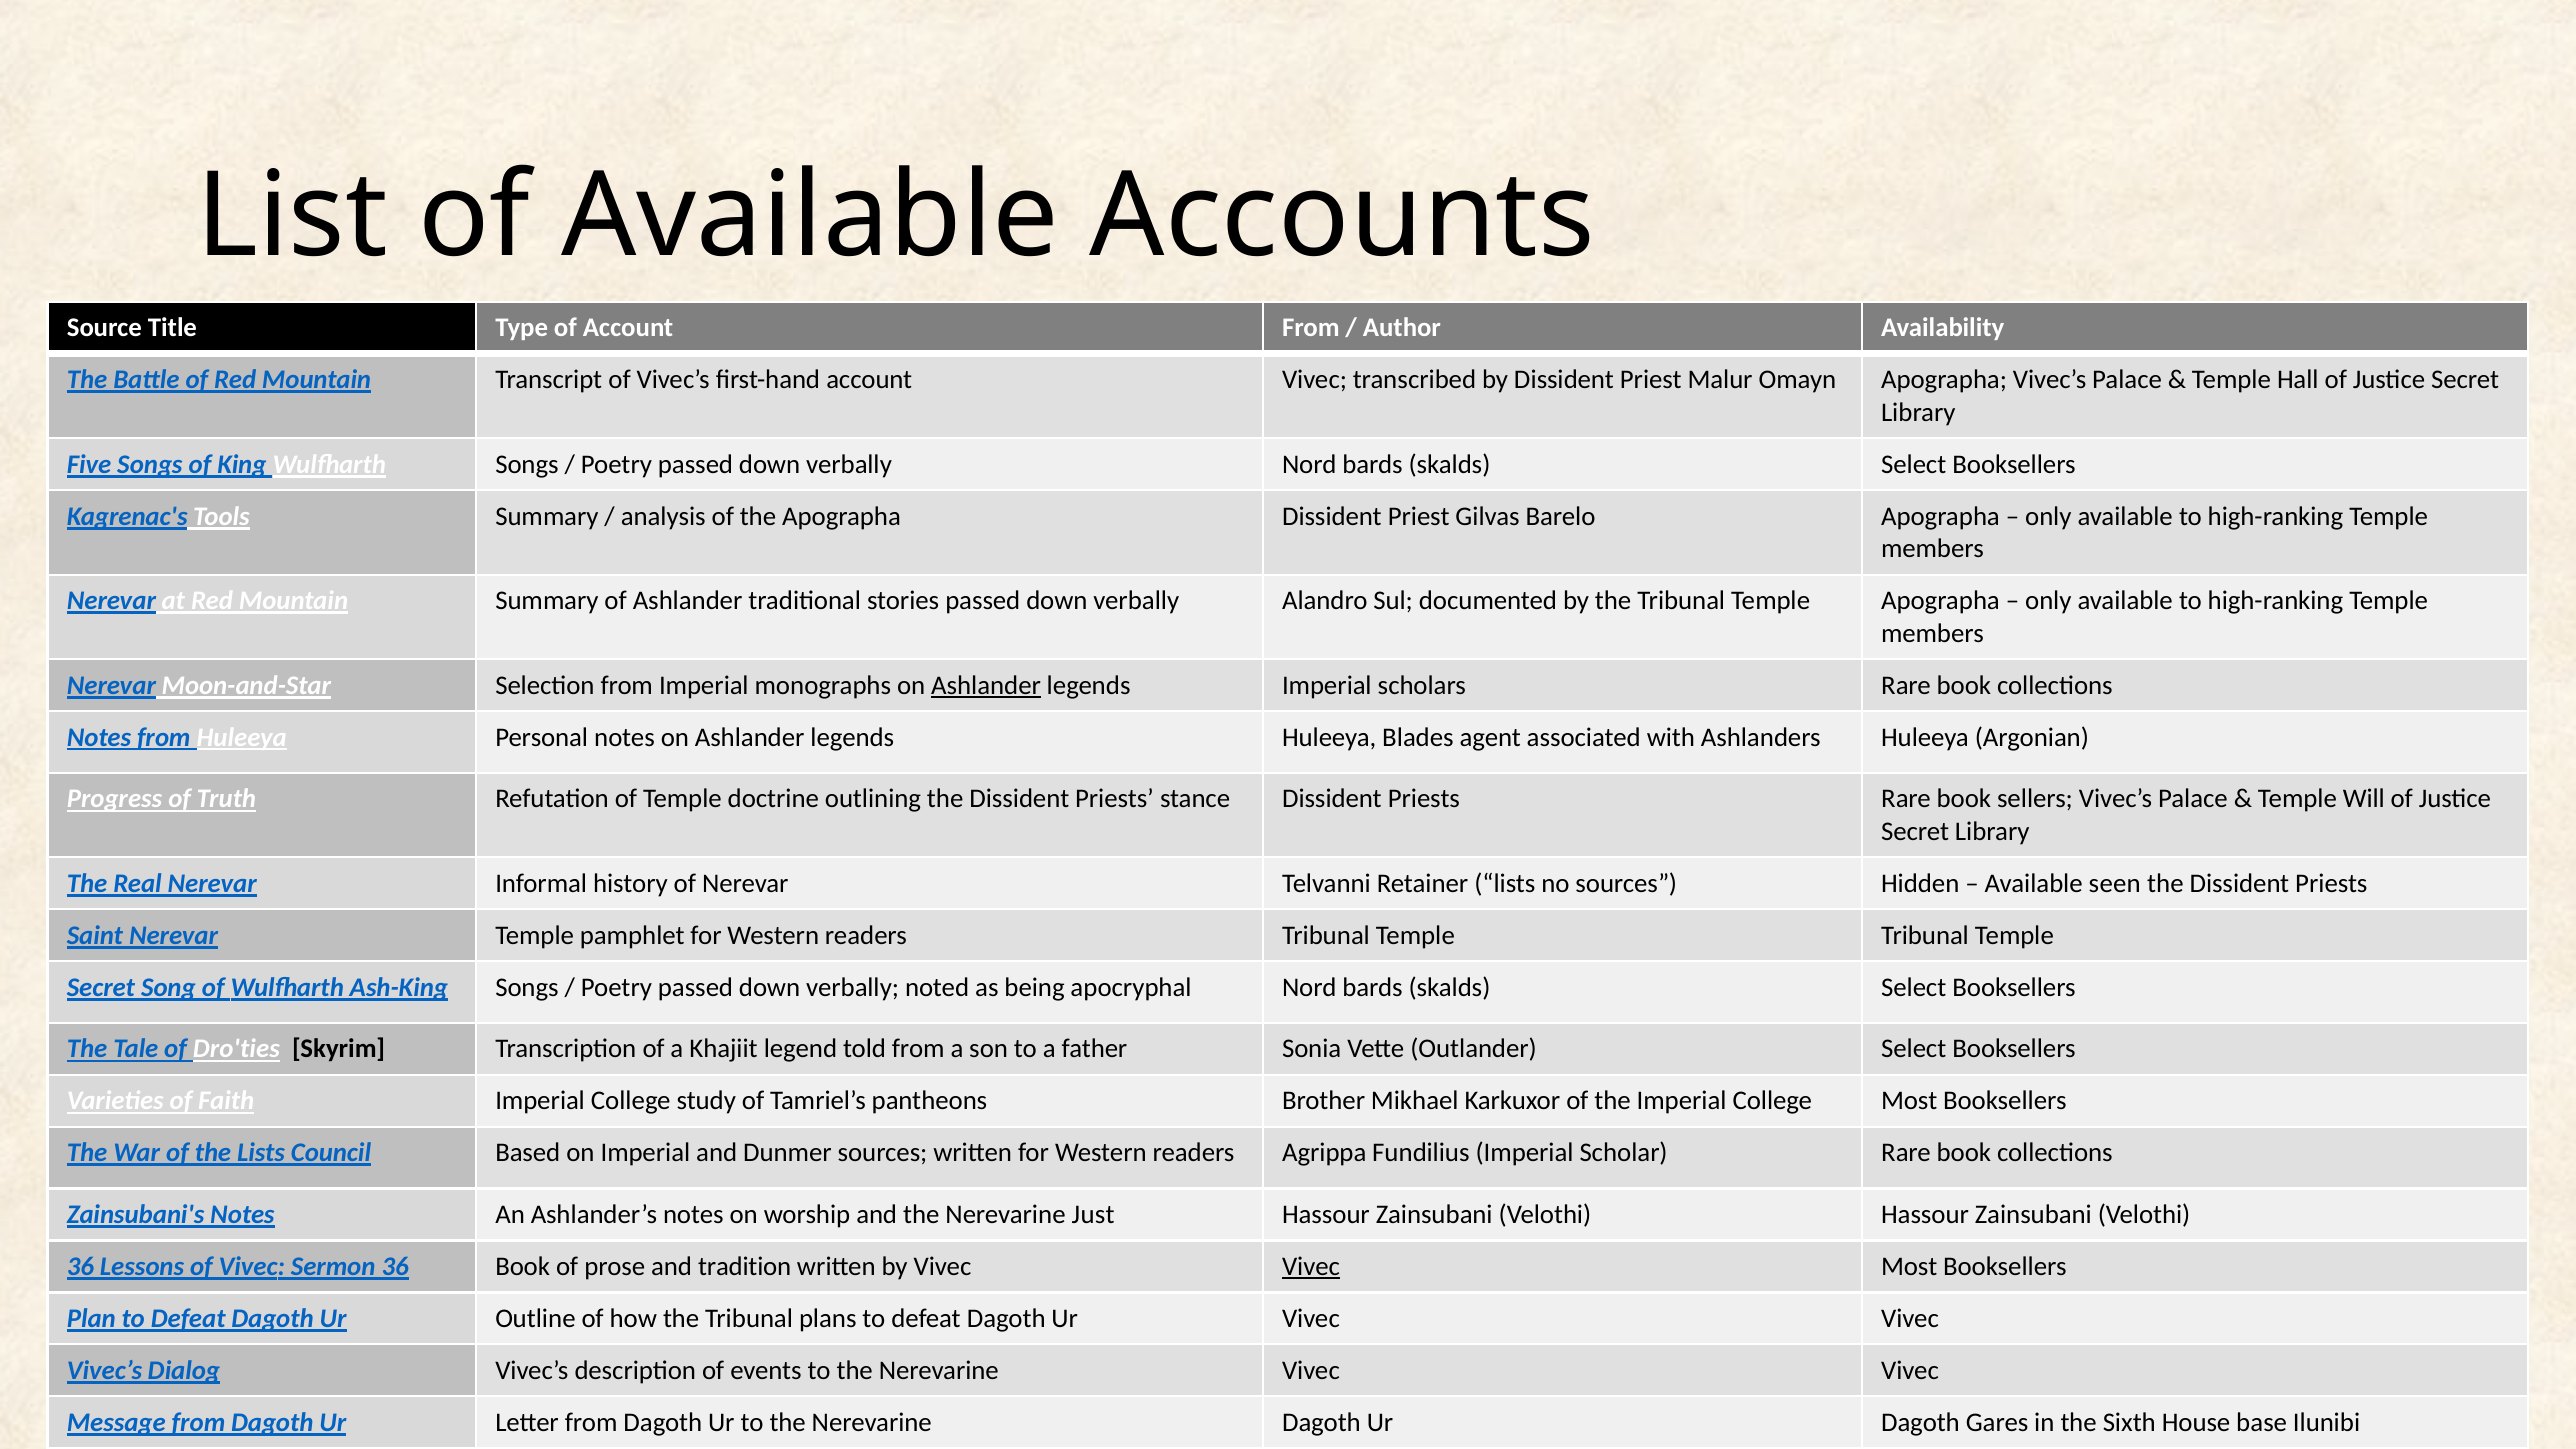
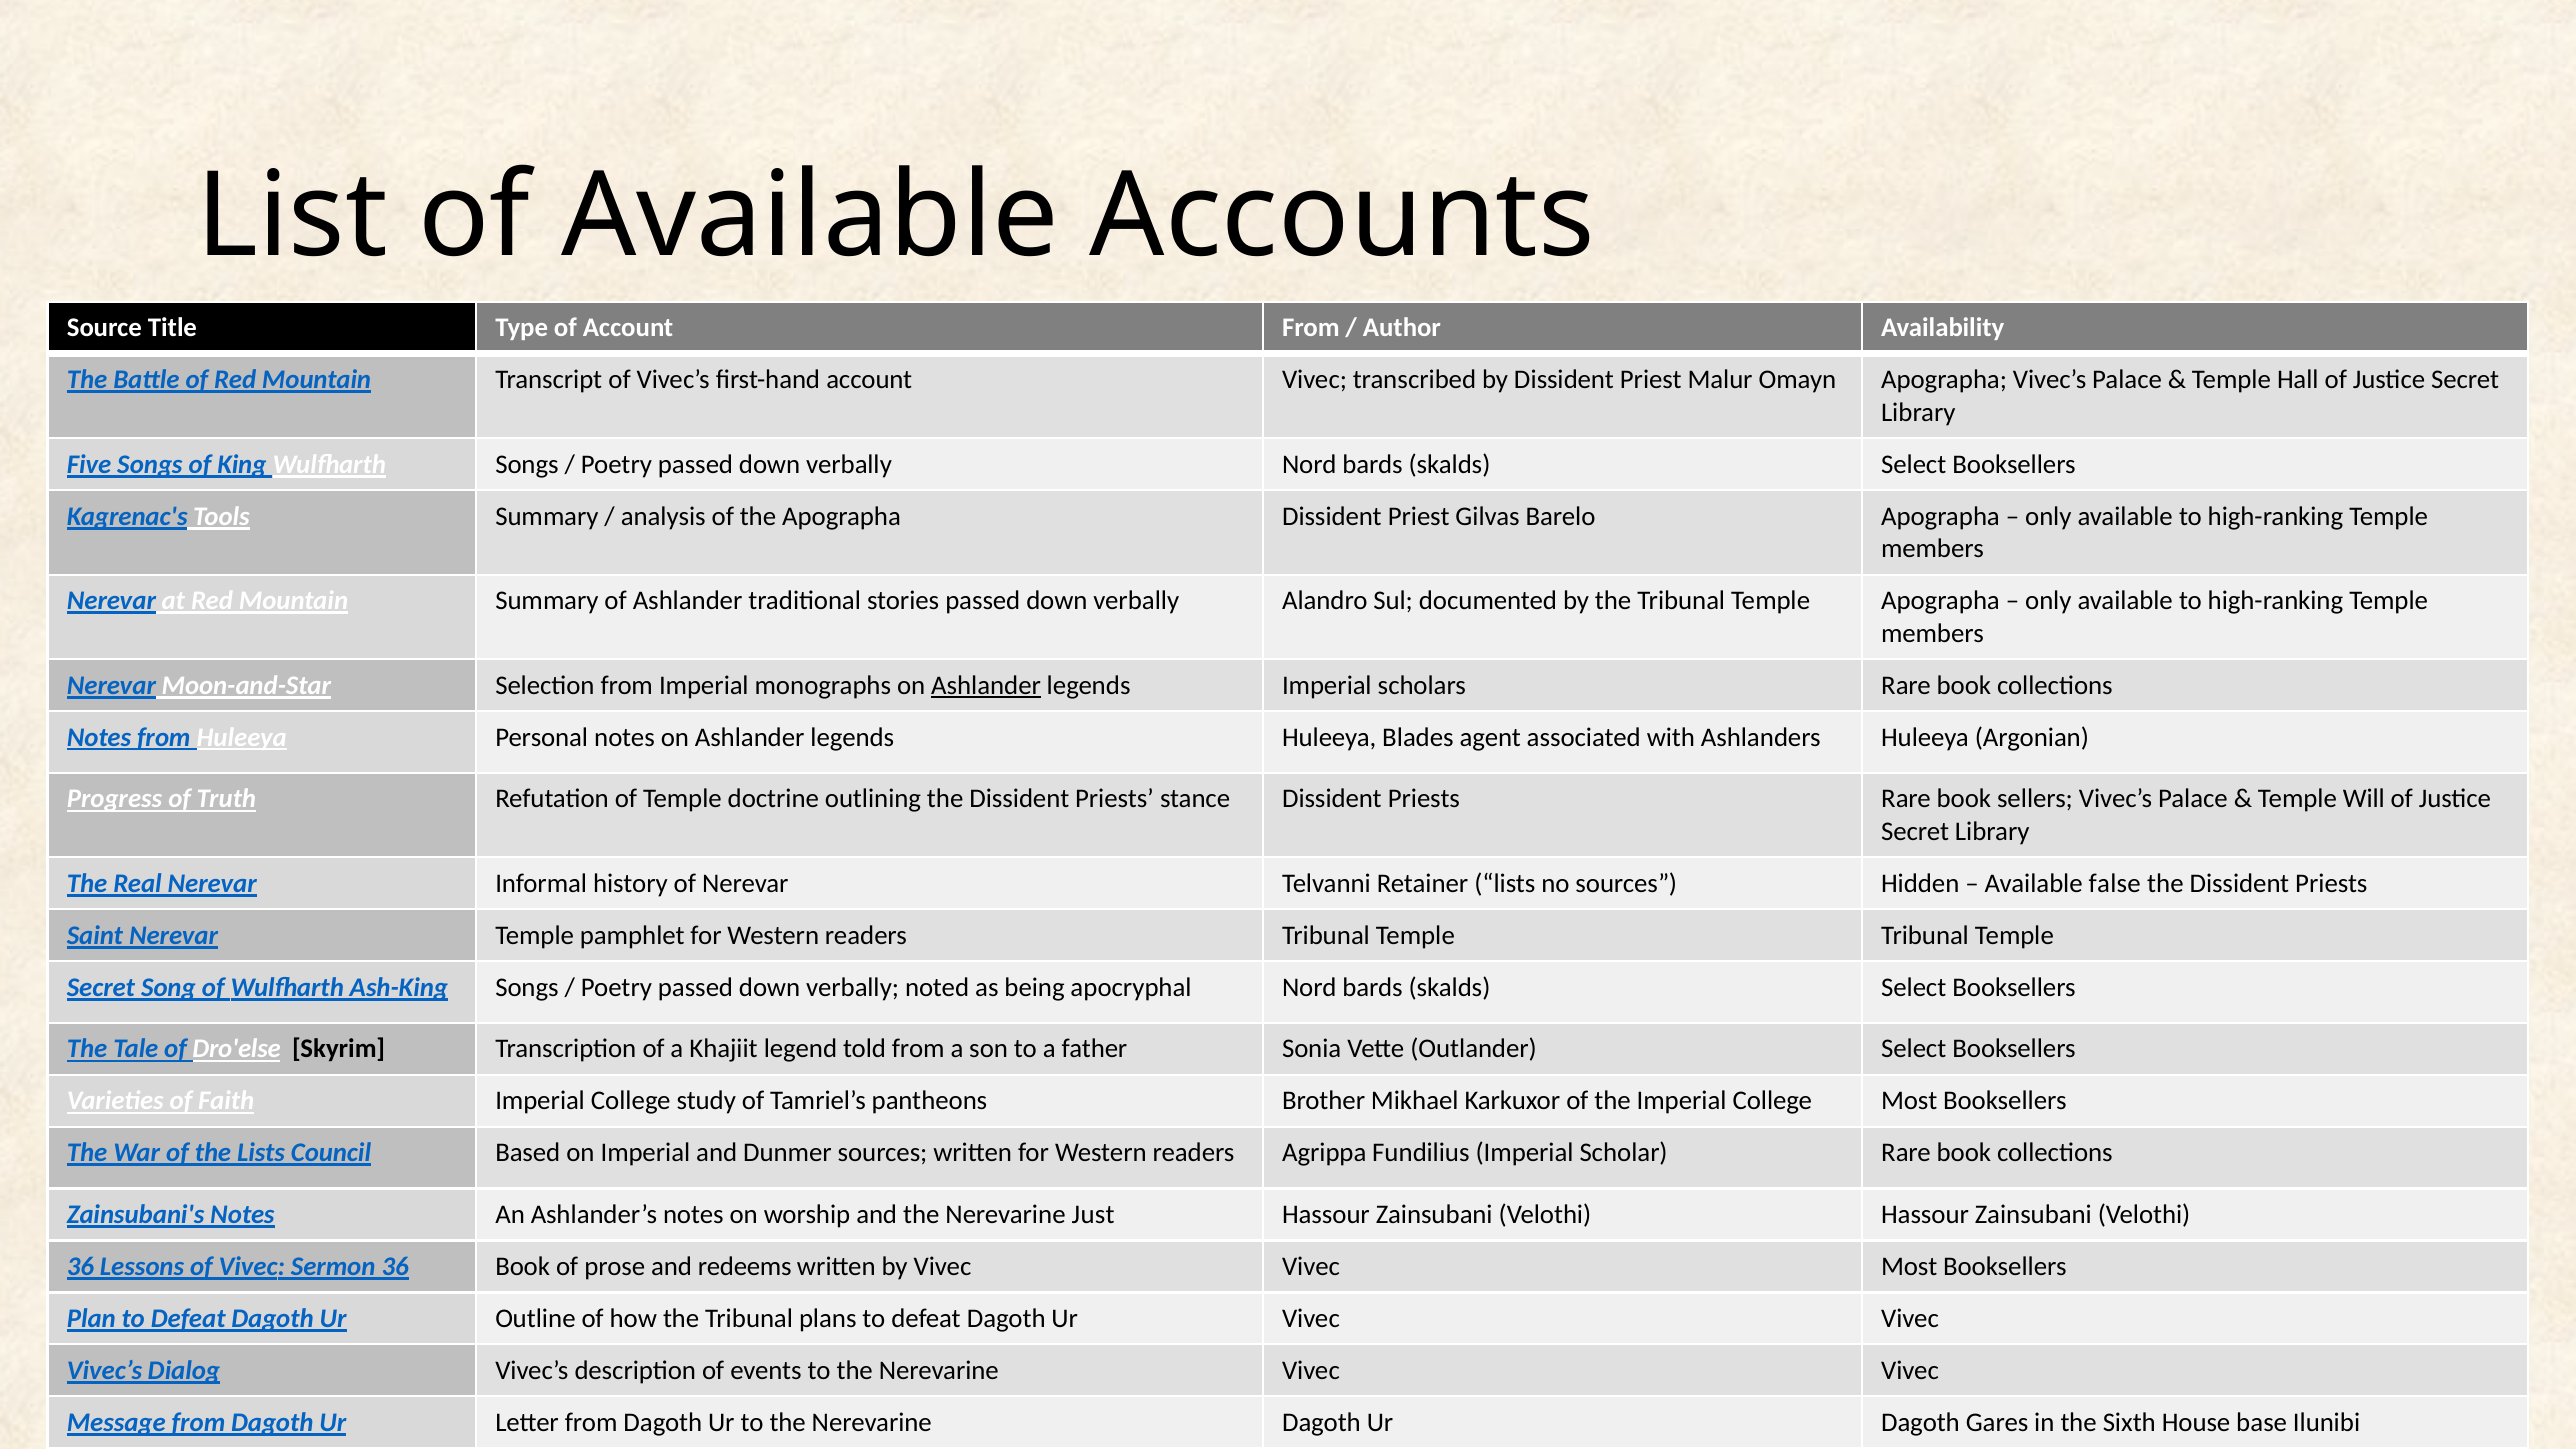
seen: seen -> false
Dro'ties: Dro'ties -> Dro'else
tradition: tradition -> redeems
Vivec at (1311, 1267) underline: present -> none
